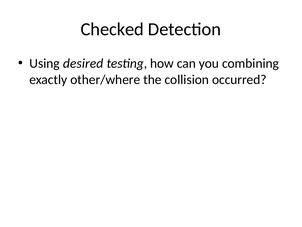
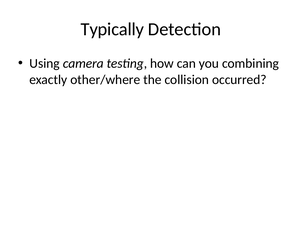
Checked: Checked -> Typically
desired: desired -> camera
